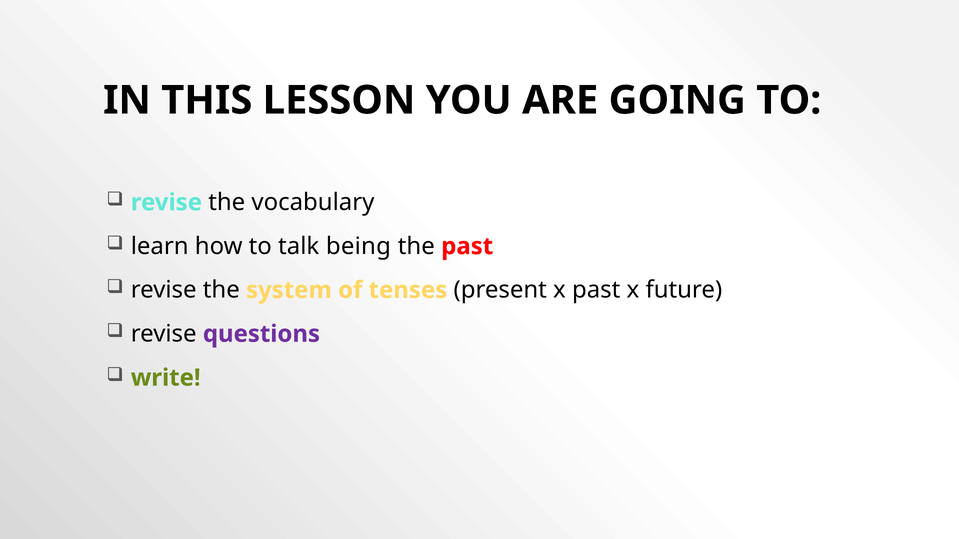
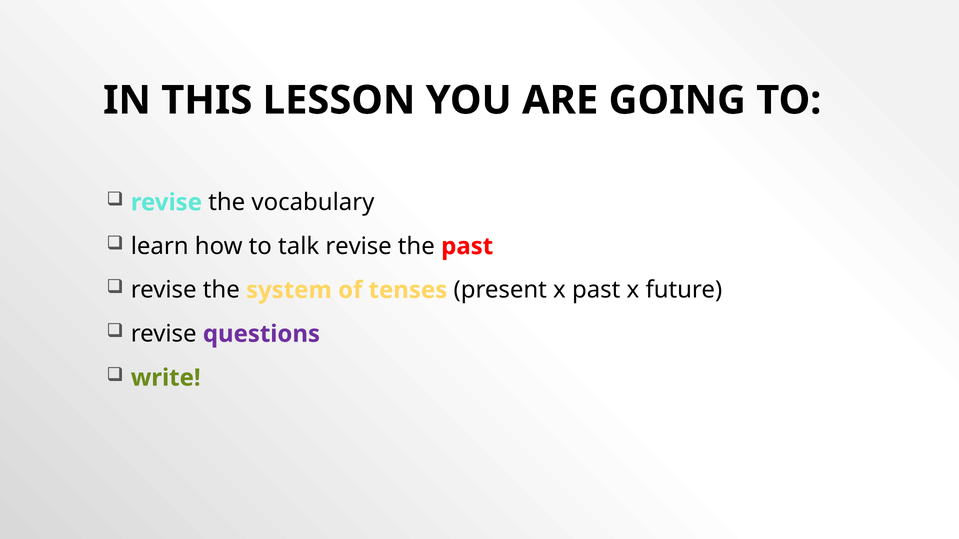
talk being: being -> revise
